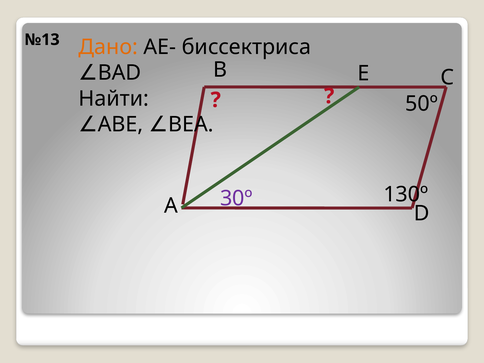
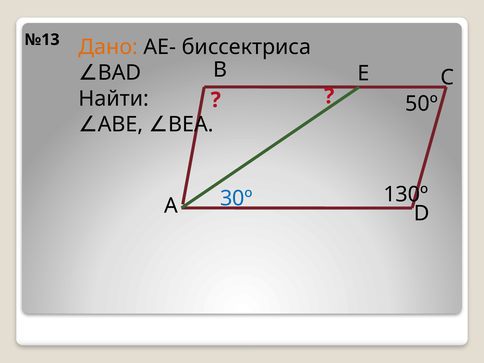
30º colour: purple -> blue
